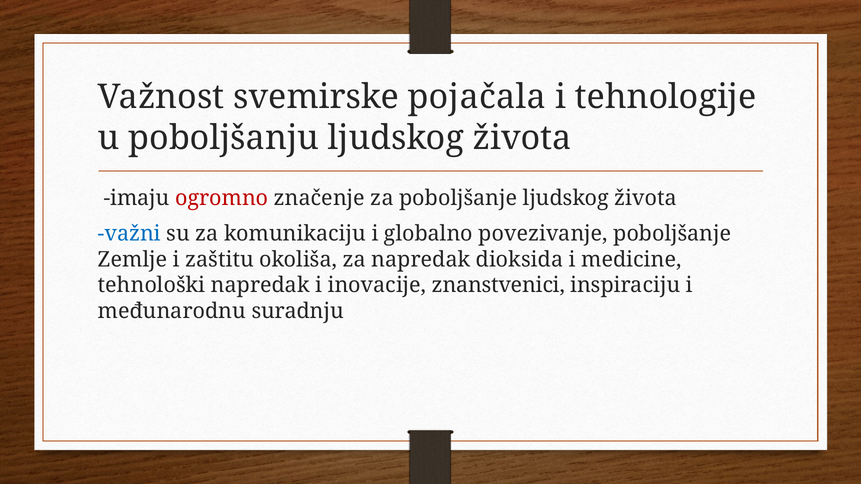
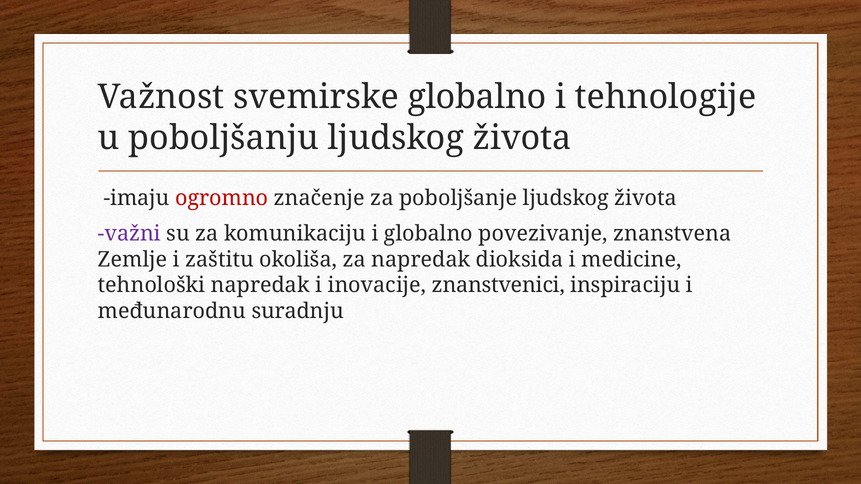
svemirske pojačala: pojačala -> globalno
važni colour: blue -> purple
povezivanje poboljšanje: poboljšanje -> znanstvena
